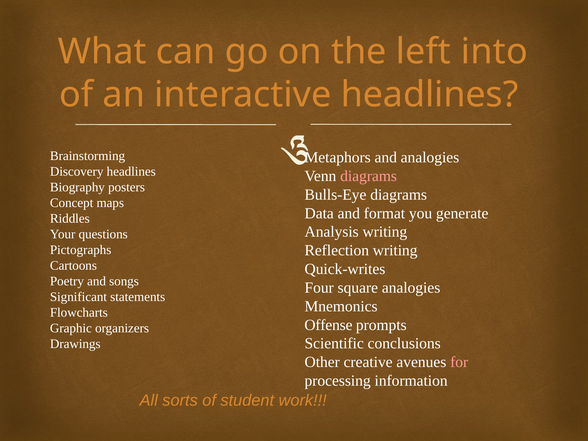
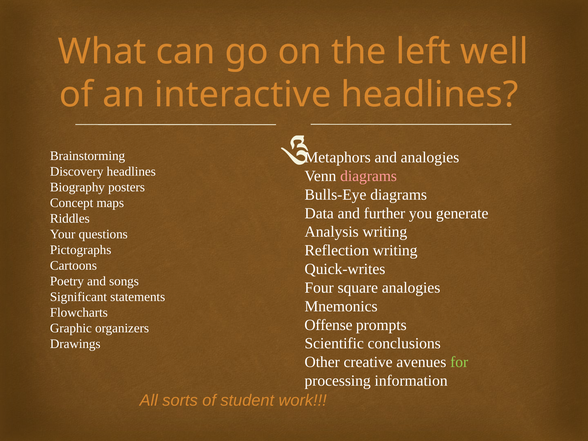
into: into -> well
format: format -> further
for colour: pink -> light green
